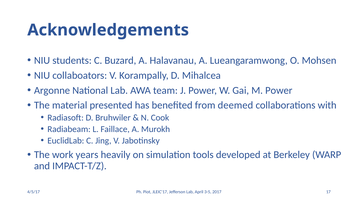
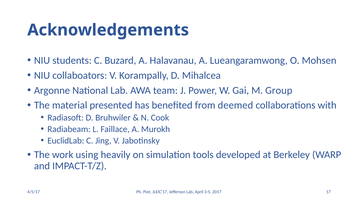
M Power: Power -> Group
years: years -> using
